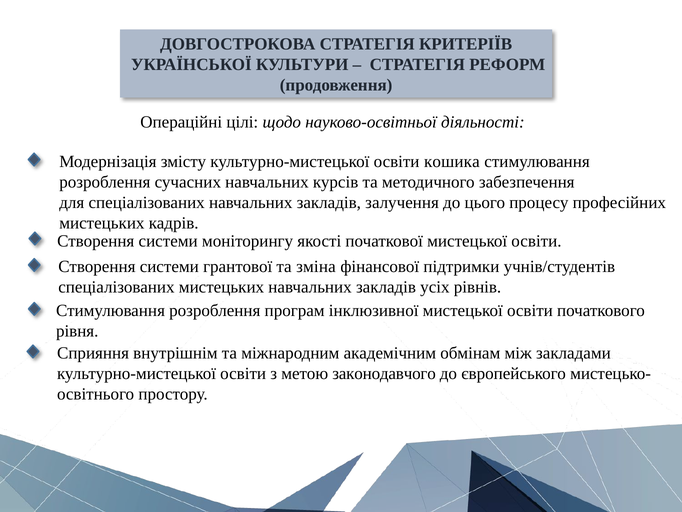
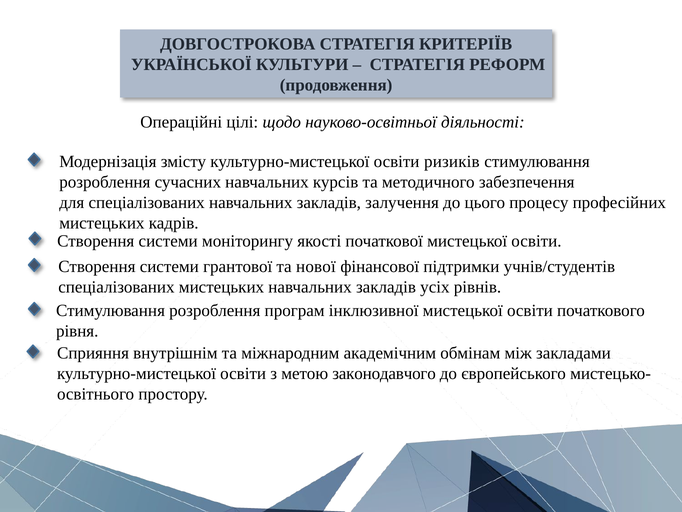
кошика: кошика -> ризиків
зміна: зміна -> нової
